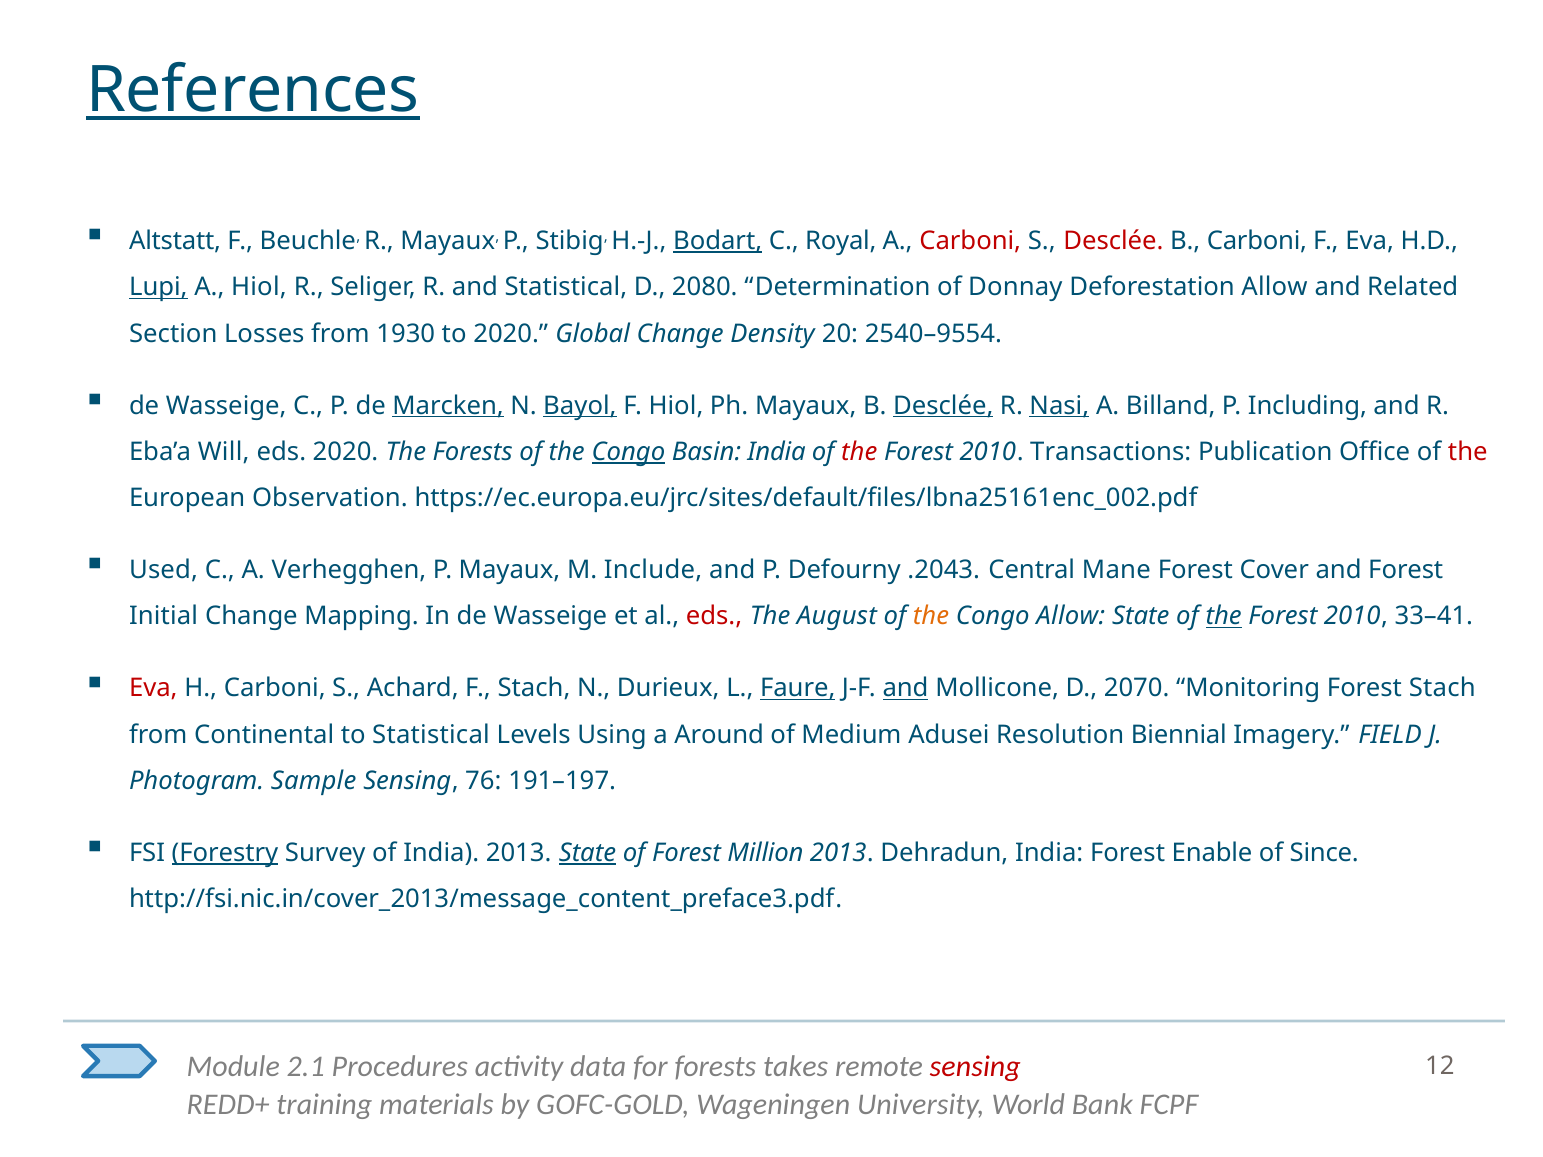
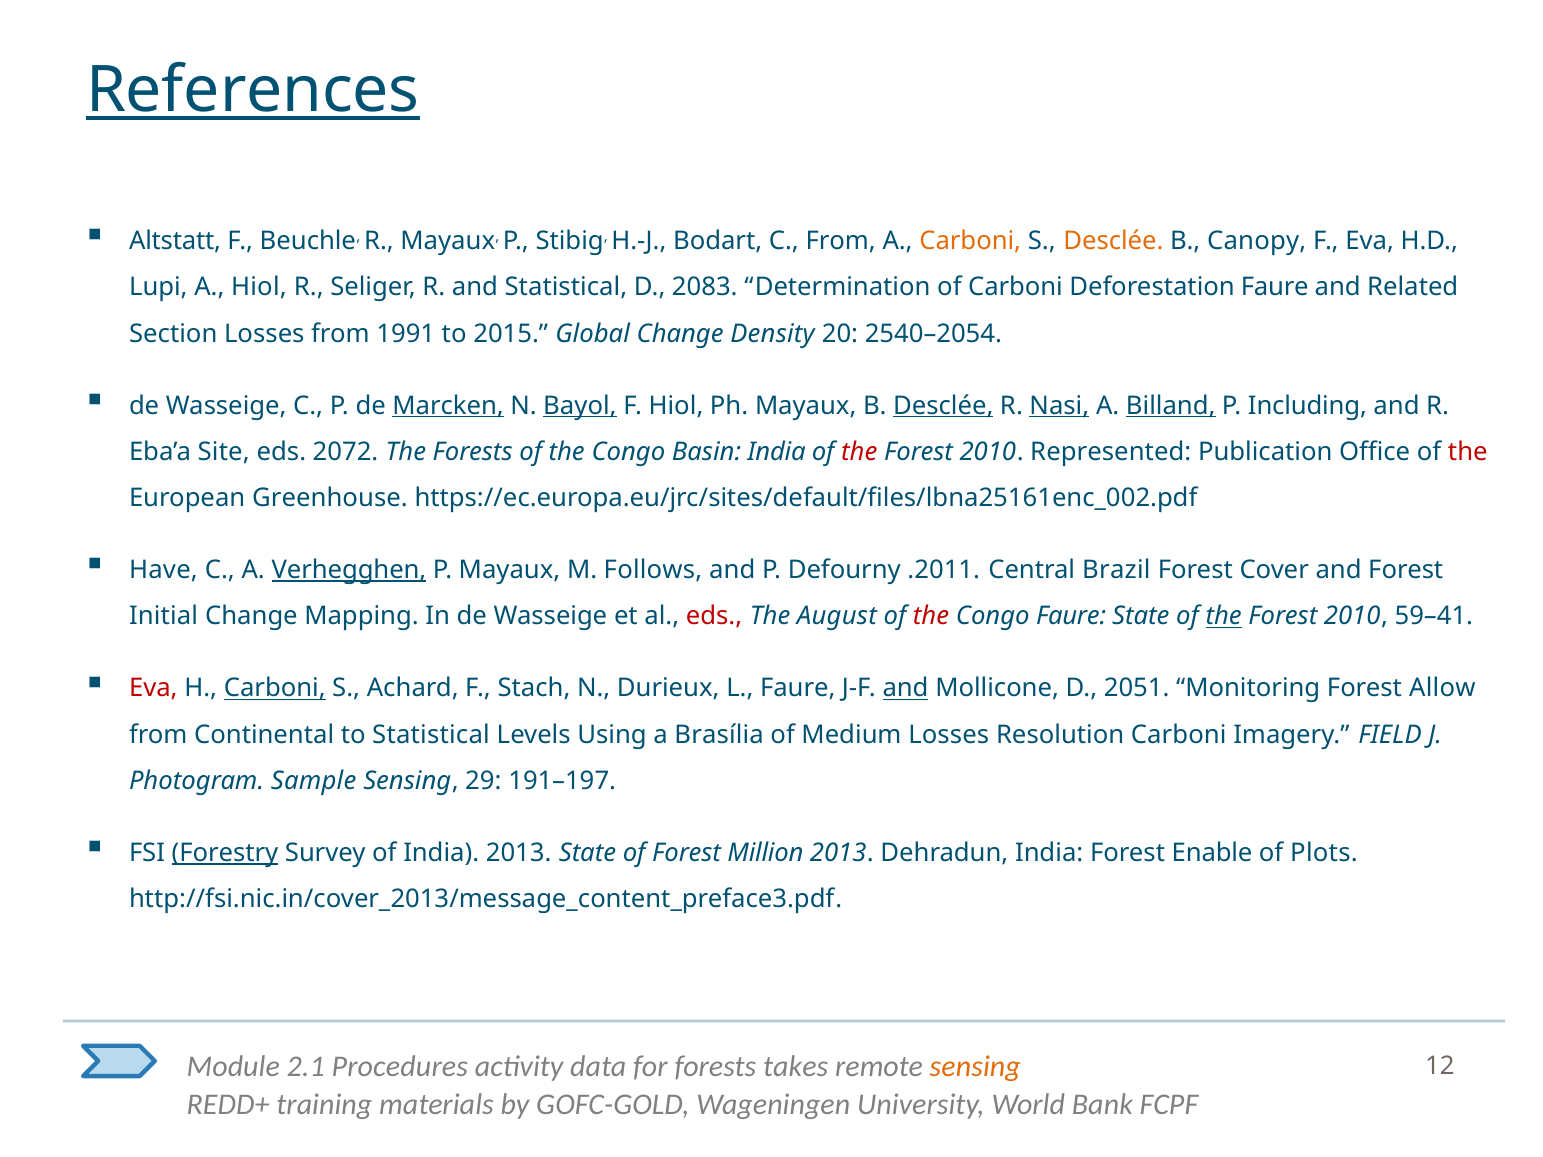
Bodart underline: present -> none
C Royal: Royal -> From
Carboni at (970, 241) colour: red -> orange
Desclée at (1113, 241) colour: red -> orange
B Carboni: Carboni -> Canopy
Lupi underline: present -> none
2080: 2080 -> 2083
of Donnay: Donnay -> Carboni
Deforestation Allow: Allow -> Faure
1930: 1930 -> 1991
to 2020: 2020 -> 2015
2540–9554: 2540–9554 -> 2540–2054
Billand underline: none -> present
Will: Will -> Site
eds 2020: 2020 -> 2072
Congo at (628, 452) underline: present -> none
Transactions: Transactions -> Represented
Observation: Observation -> Greenhouse
Used: Used -> Have
Verhegghen underline: none -> present
Include: Include -> Follows
.2043: .2043 -> .2011
Mane: Mane -> Brazil
the at (931, 617) colour: orange -> red
Congo Allow: Allow -> Faure
33–41: 33–41 -> 59–41
Carboni at (275, 689) underline: none -> present
Faure at (798, 689) underline: present -> none
2070: 2070 -> 2051
Forest Stach: Stach -> Allow
Around: Around -> Brasília
Medium Adusei: Adusei -> Losses
Resolution Biennial: Biennial -> Carboni
76: 76 -> 29
State at (587, 853) underline: present -> none
Since: Since -> Plots
sensing at (975, 1067) colour: red -> orange
